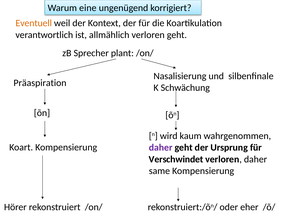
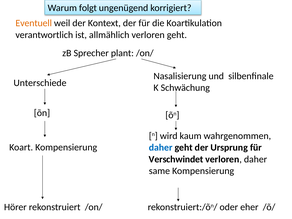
eine: eine -> folgt
Präaspiration: Präaspiration -> Unterschiede
daher at (161, 148) colour: purple -> blue
